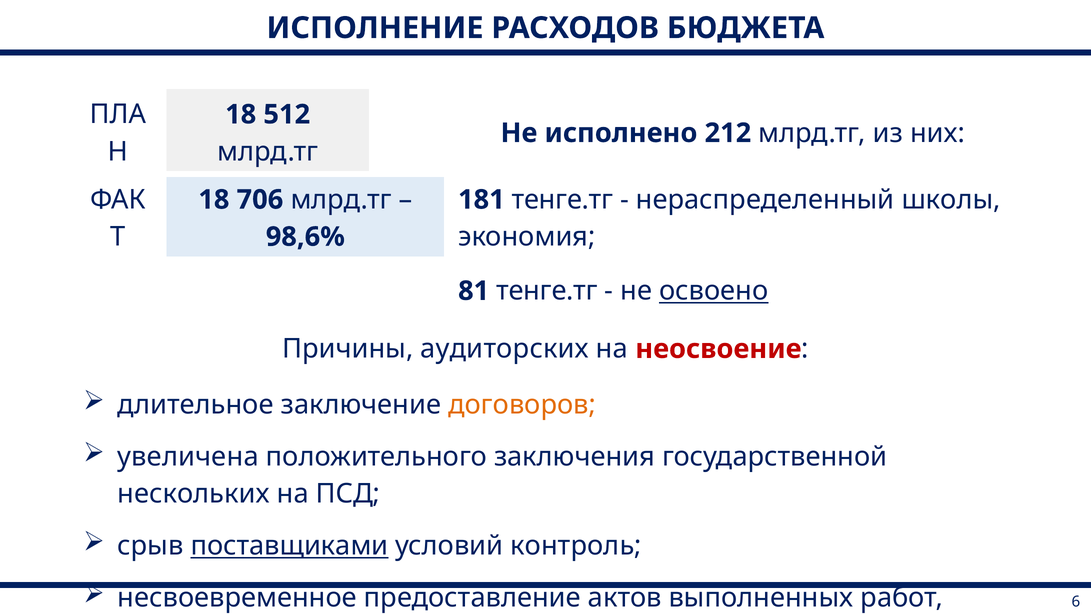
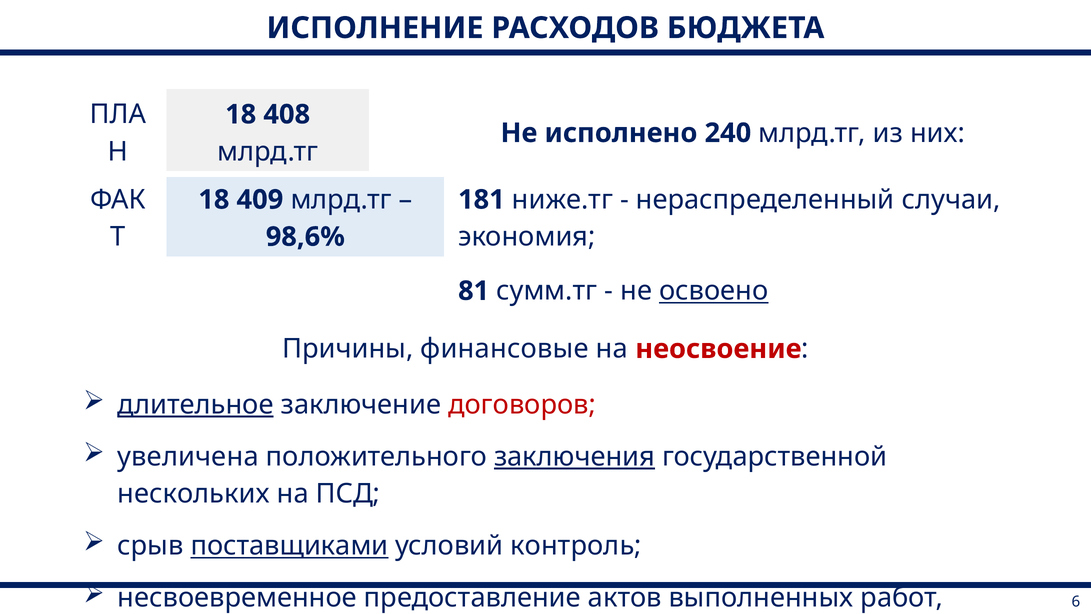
512: 512 -> 408
212: 212 -> 240
706: 706 -> 409
181 тенге.тг: тенге.тг -> ниже.тг
школы: школы -> случаи
81 тенге.тг: тенге.тг -> сумм.тг
аудиторских: аудиторских -> финансовые
длительное underline: none -> present
договоров colour: orange -> red
заключения underline: none -> present
